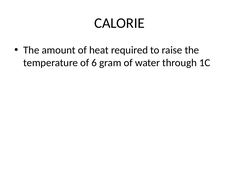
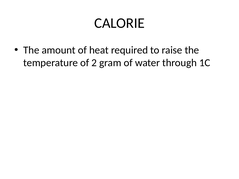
6: 6 -> 2
